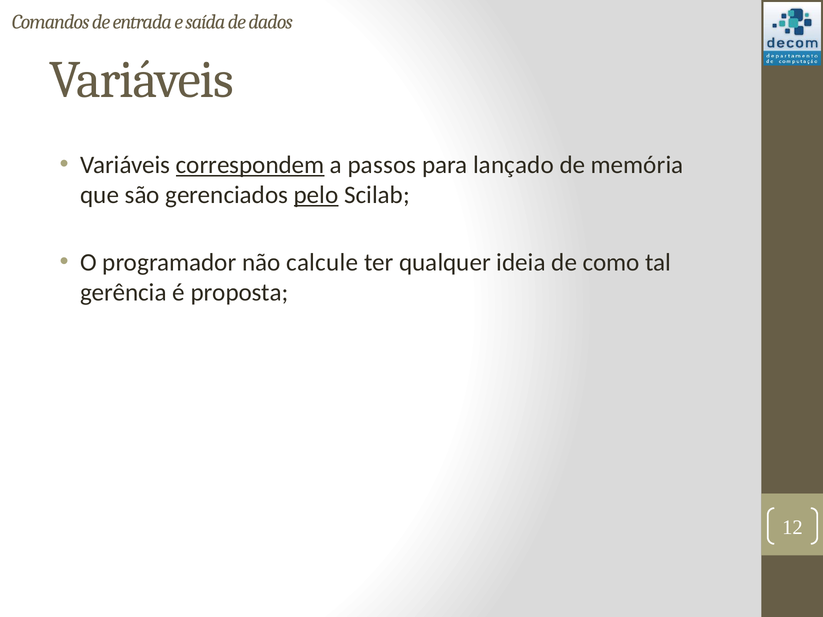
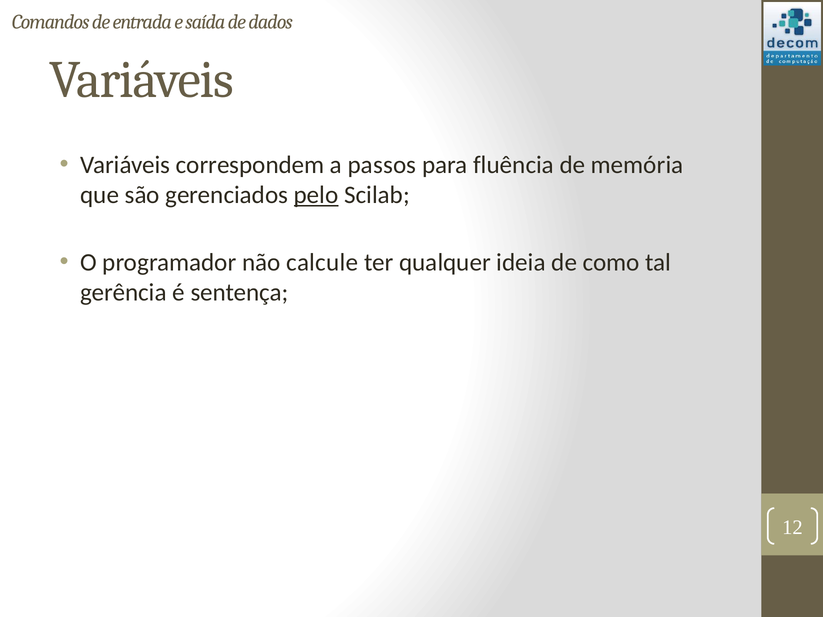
correspondem underline: present -> none
lançado: lançado -> fluência
proposta: proposta -> sentença
